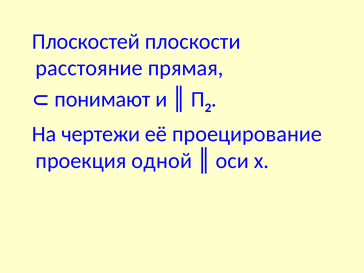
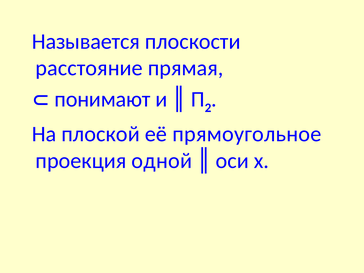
Плоскостей: Плоскостей -> Называется
чертежи: чертежи -> плоской
проецирование: проецирование -> прямоугольное
